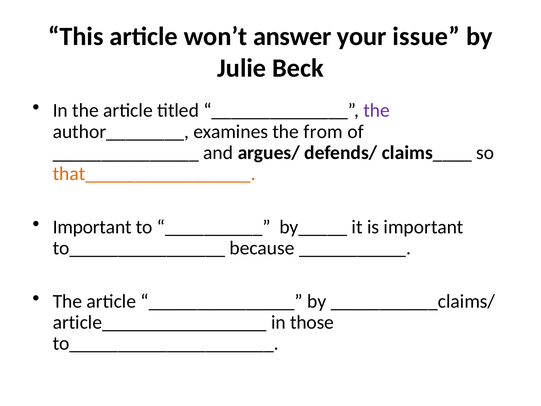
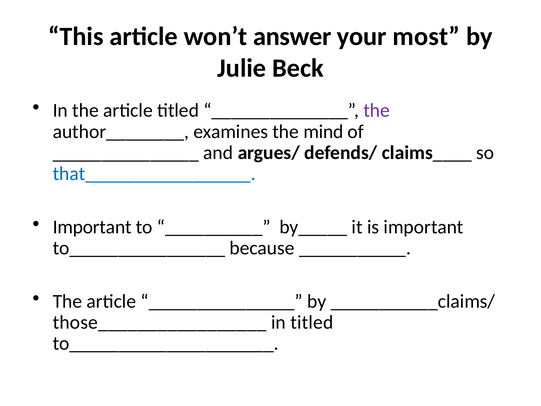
issue: issue -> most
from: from -> mind
that_________________ colour: orange -> blue
article_________________: article_________________ -> those_________________
in those: those -> titled
